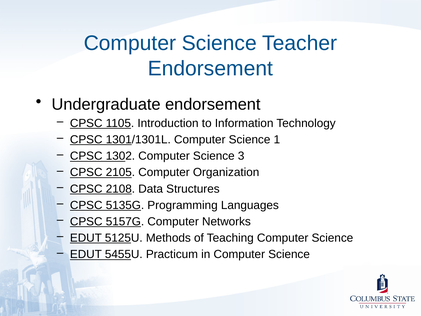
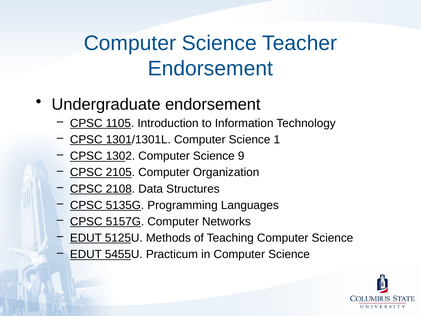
3: 3 -> 9
